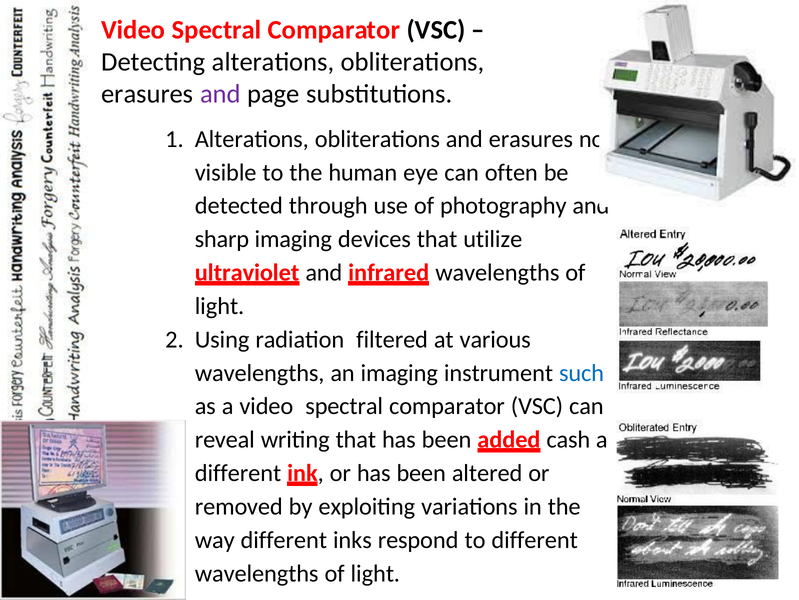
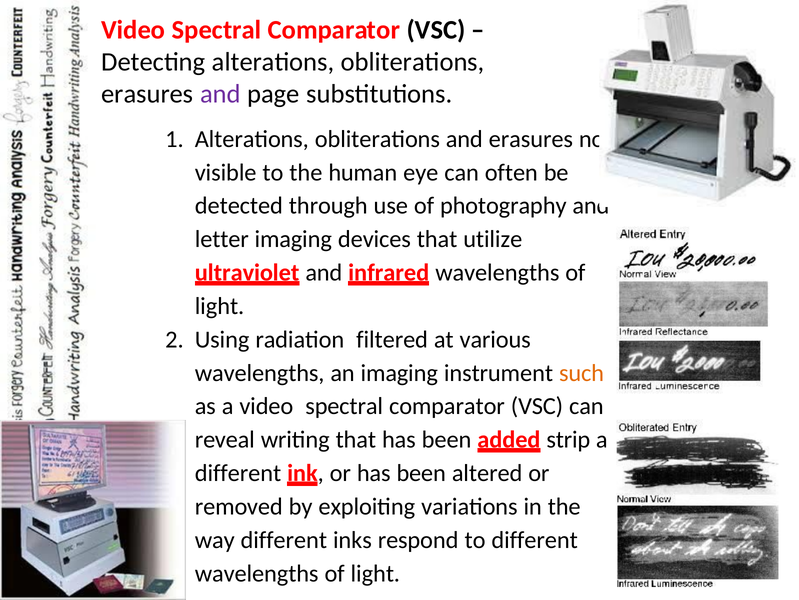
sharp: sharp -> letter
such colour: blue -> orange
cash: cash -> strip
